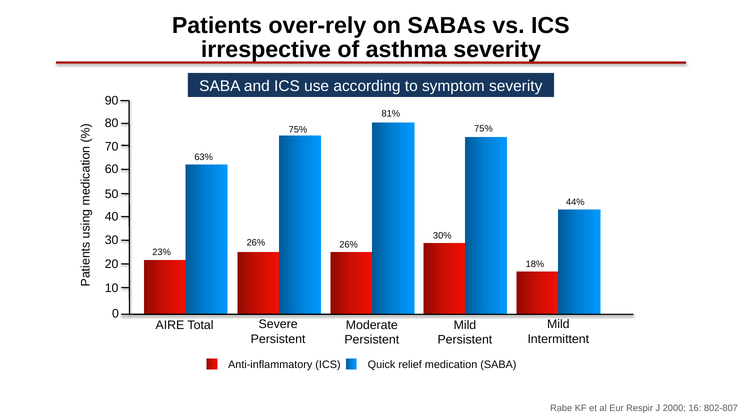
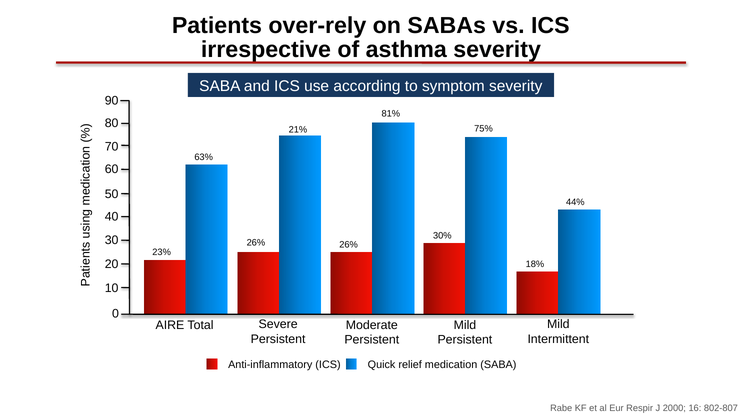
75% at (298, 130): 75% -> 21%
